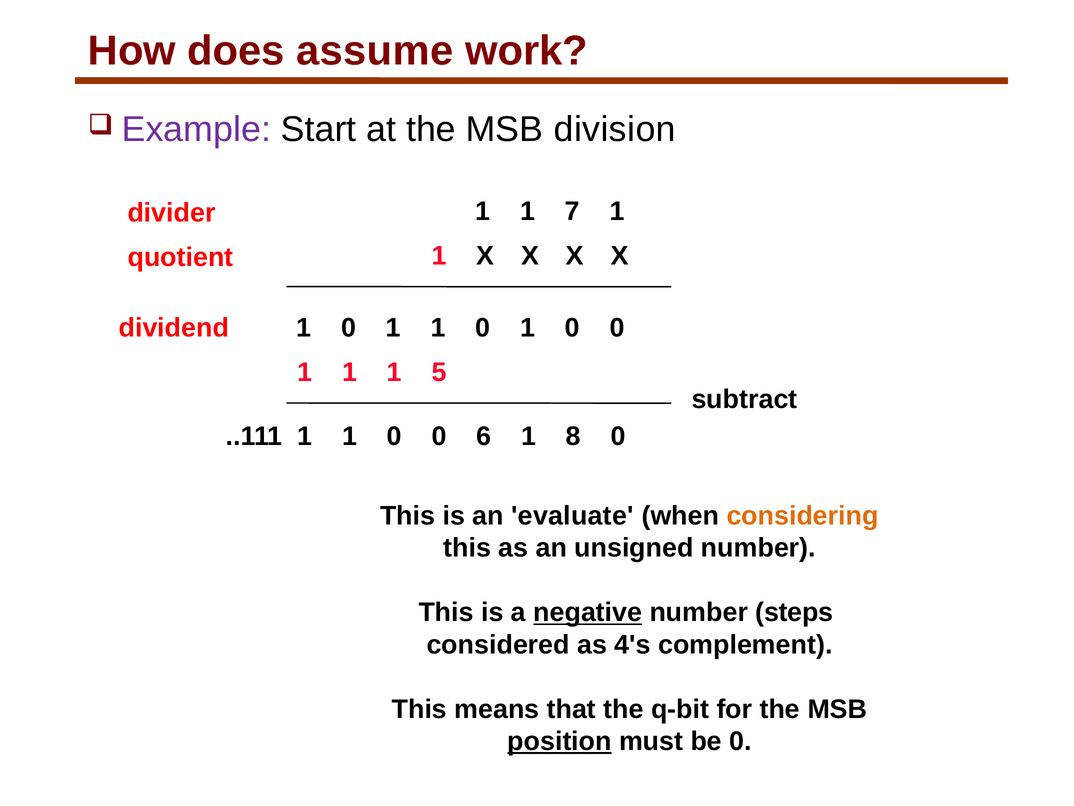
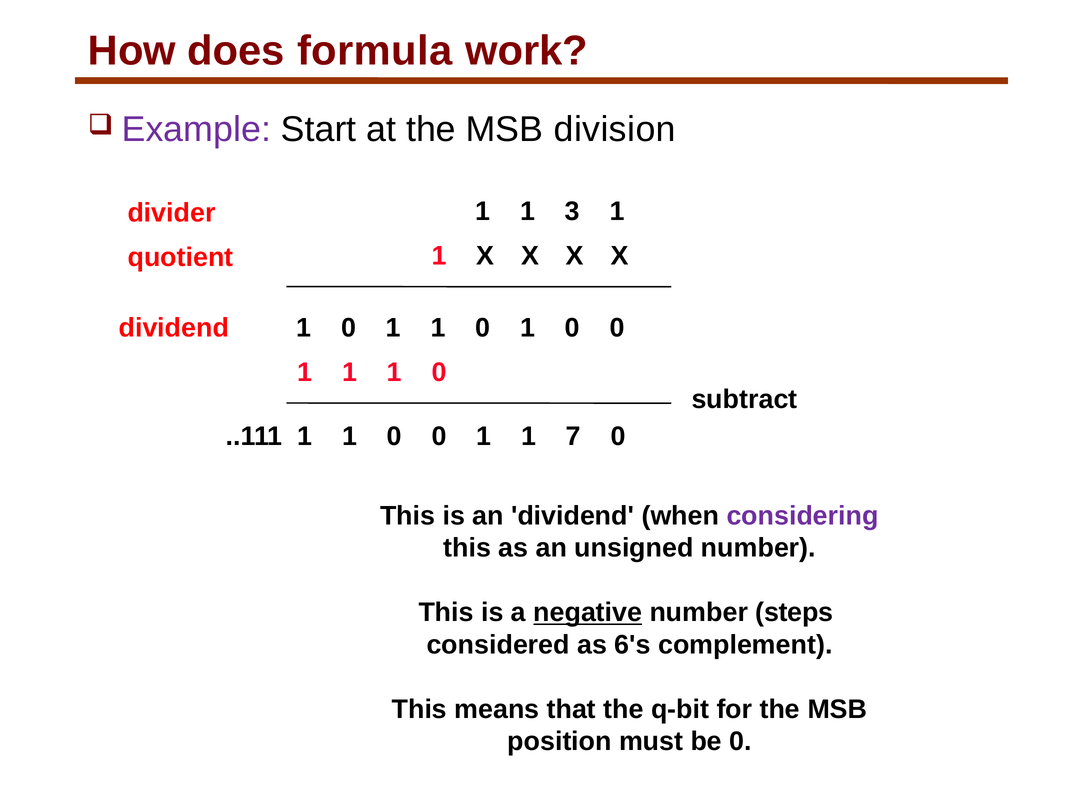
assume: assume -> formula
7: 7 -> 3
1 1 1 5: 5 -> 0
0 0 6: 6 -> 1
8: 8 -> 7
an evaluate: evaluate -> dividend
considering colour: orange -> purple
4's: 4's -> 6's
position underline: present -> none
